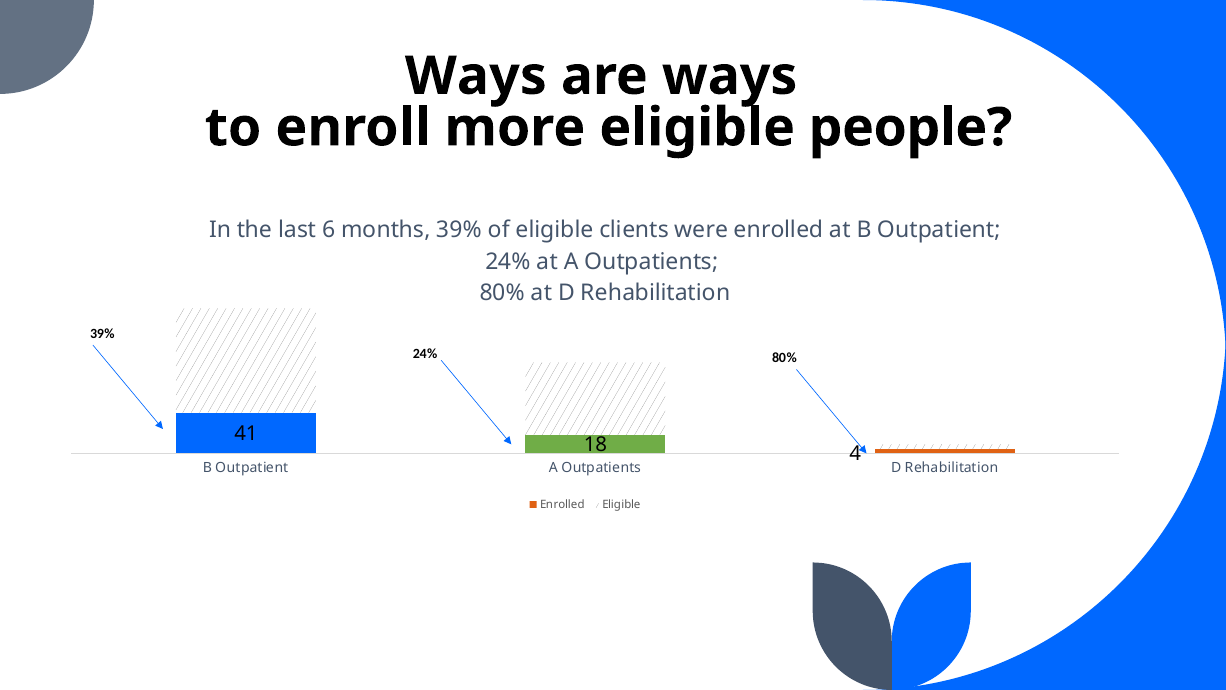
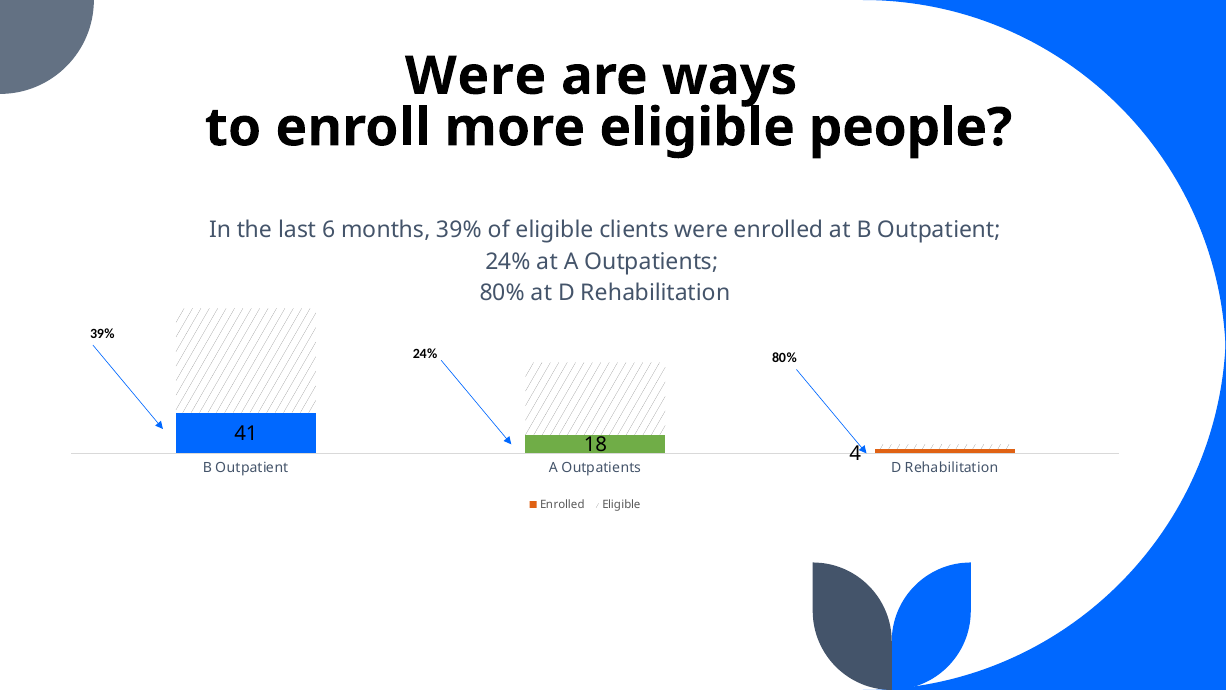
Ways at (476, 76): Ways -> Were
